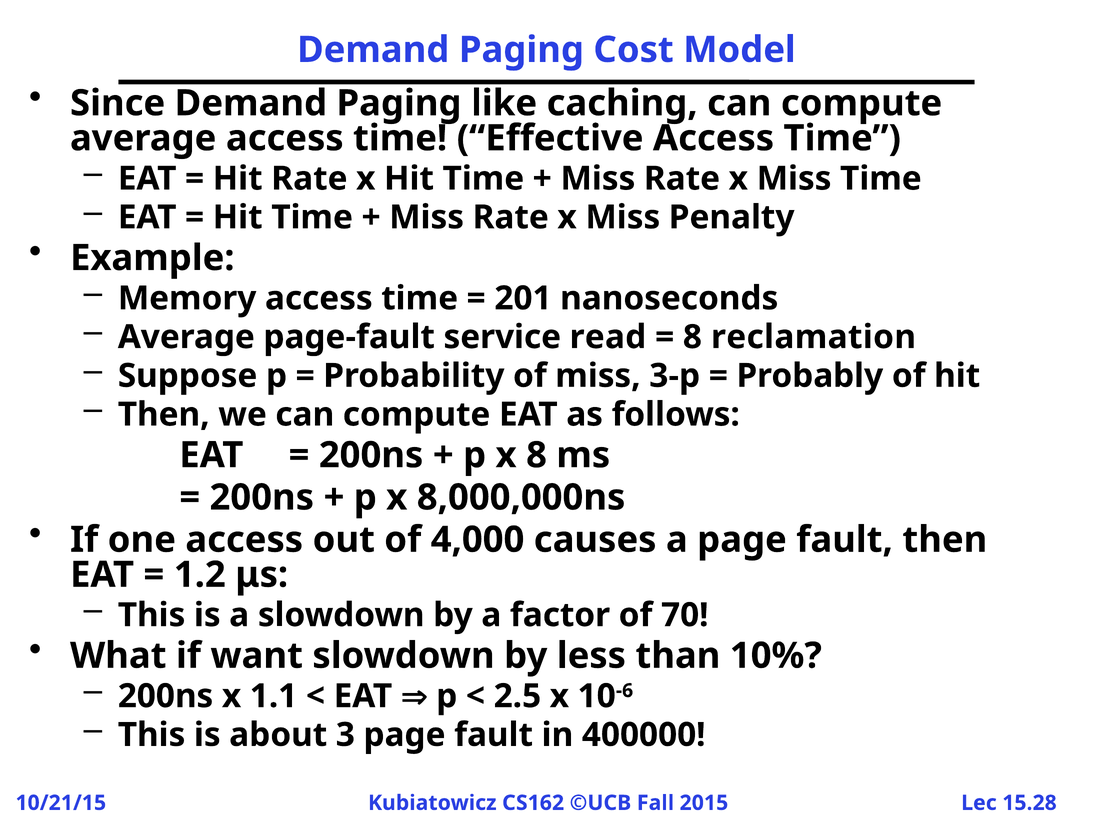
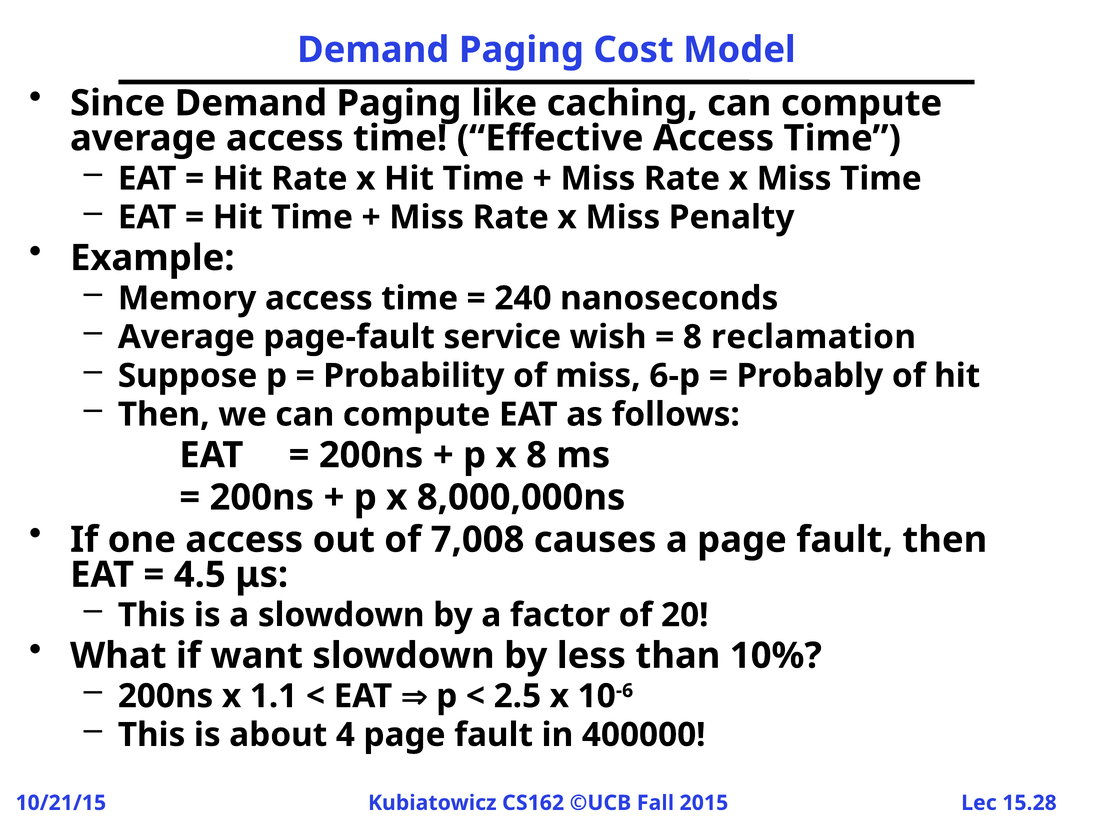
201: 201 -> 240
read: read -> wish
3-p: 3-p -> 6-p
4,000: 4,000 -> 7,008
1.2: 1.2 -> 4.5
70: 70 -> 20
3: 3 -> 4
